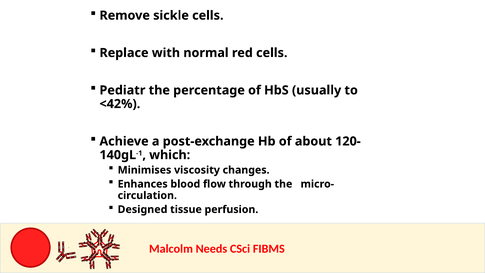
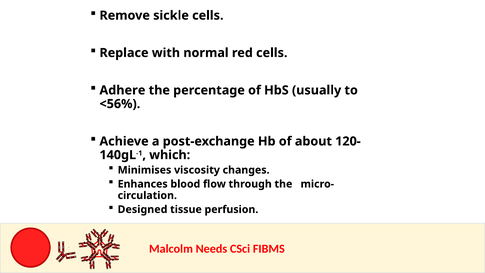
Pediatr: Pediatr -> Adhere
<42%: <42% -> <56%
